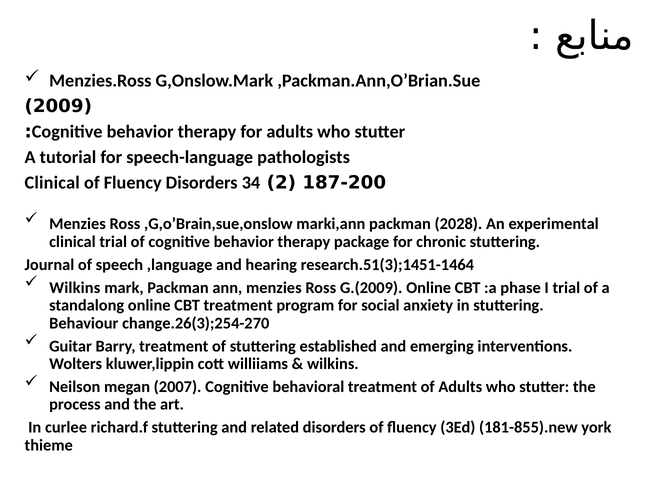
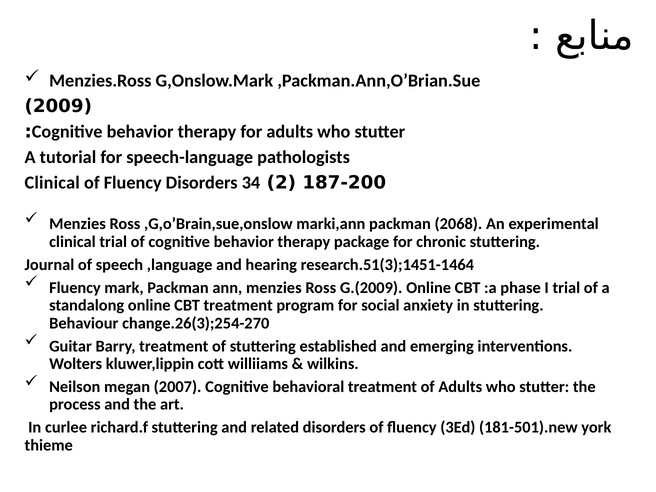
2028: 2028 -> 2068
Wilkins at (75, 288): Wilkins -> Fluency
181-855).new: 181-855).new -> 181-501).new
